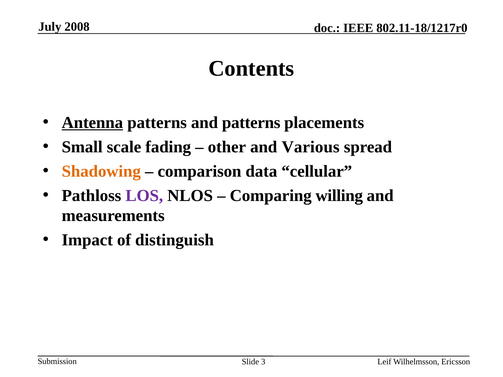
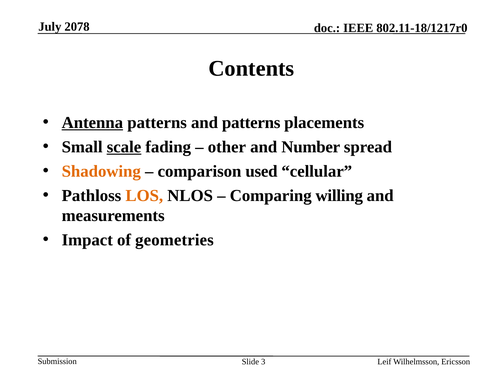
2008: 2008 -> 2078
scale underline: none -> present
Various: Various -> Number
data: data -> used
LOS colour: purple -> orange
distinguish: distinguish -> geometries
